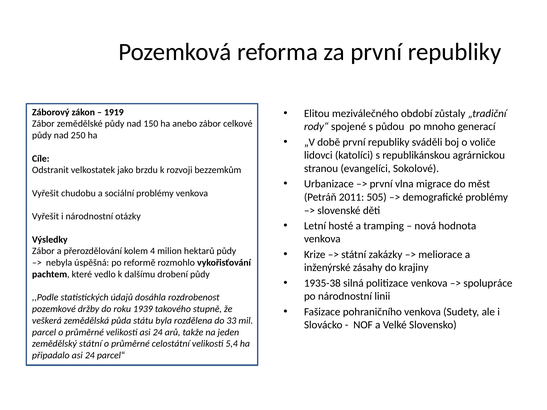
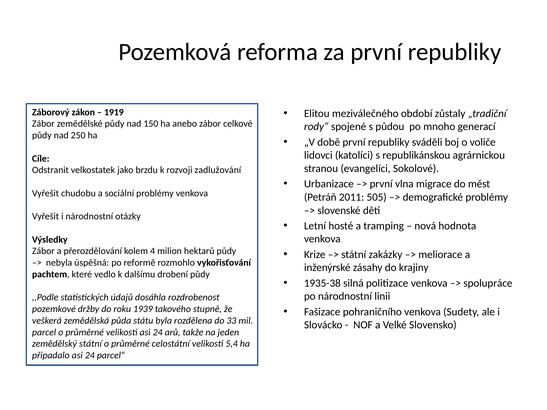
bezzemkům: bezzemkům -> zadlužování
